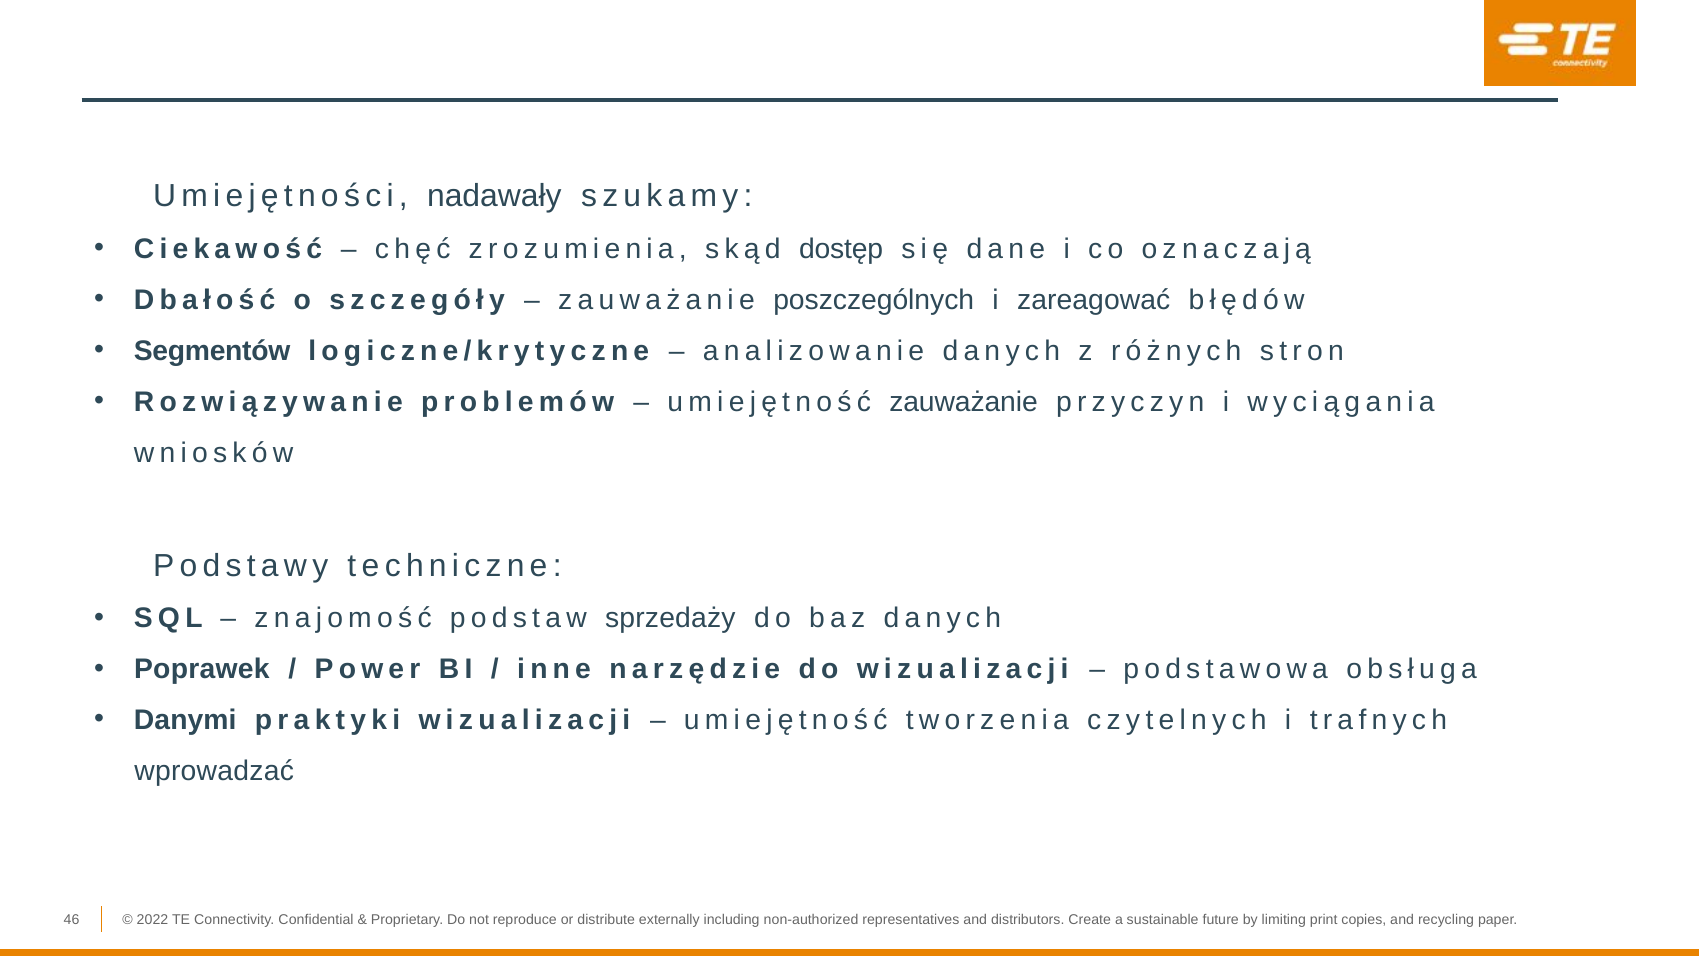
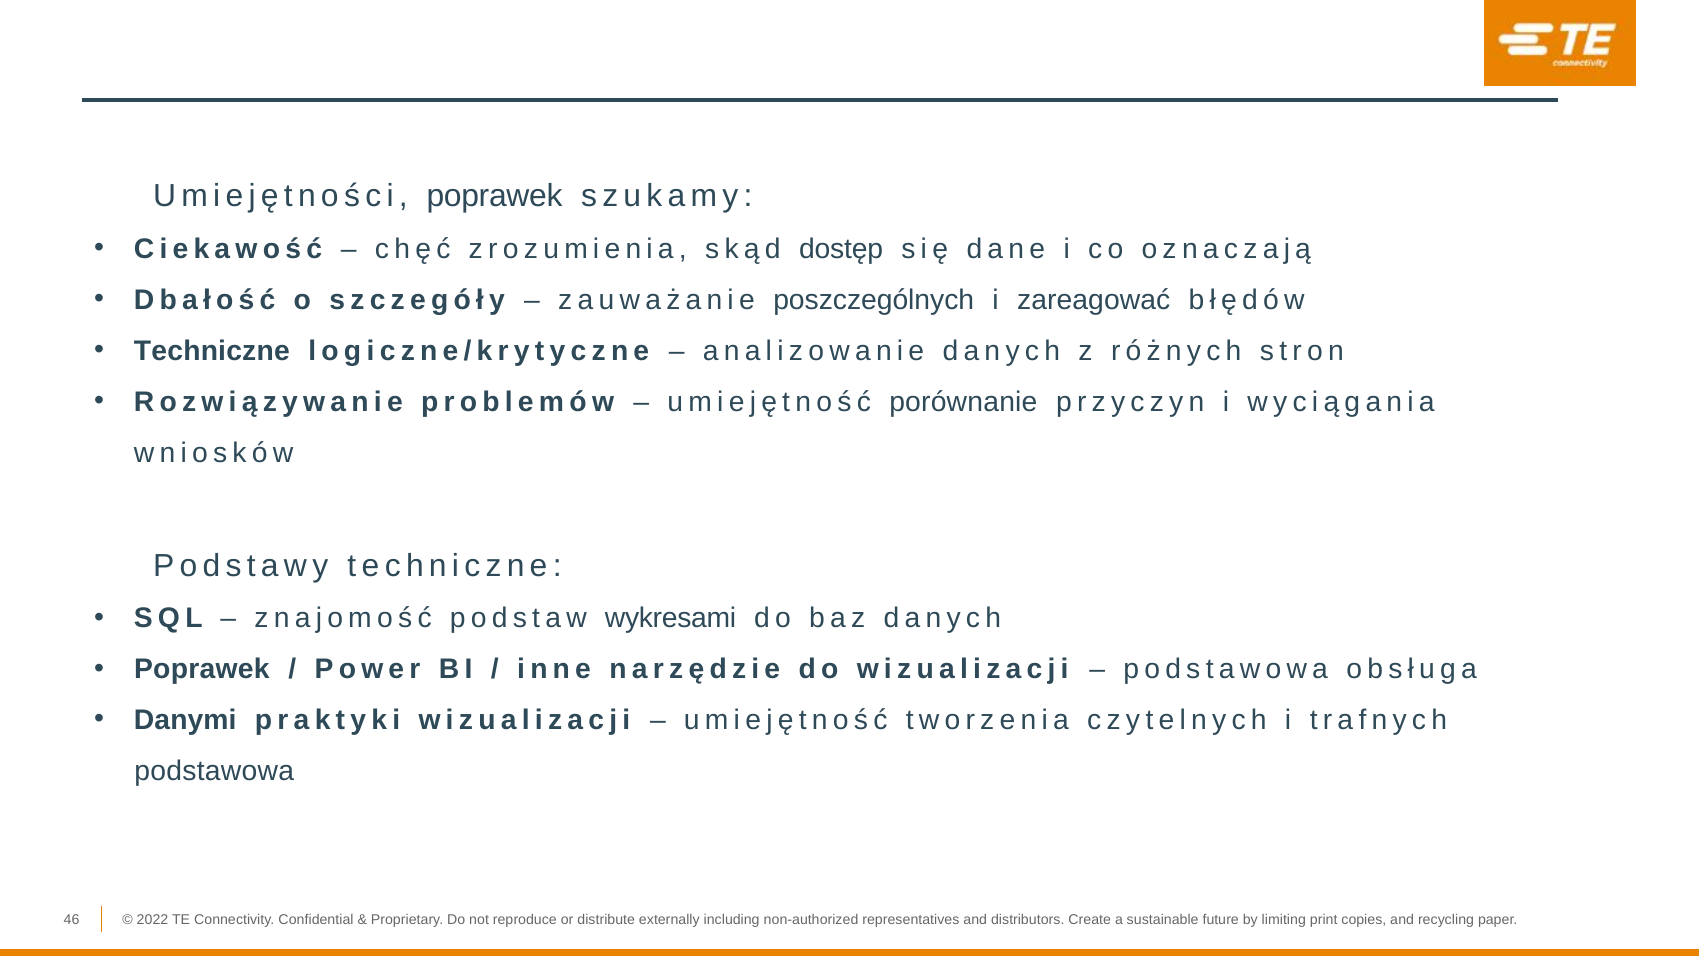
Umiejętności nadawały: nadawały -> poprawek
Segmentów at (212, 351): Segmentów -> Techniczne
umiejętność zauważanie: zauważanie -> porównanie
sprzedaży: sprzedaży -> wykresami
wprowadzać at (214, 771): wprowadzać -> podstawowa
